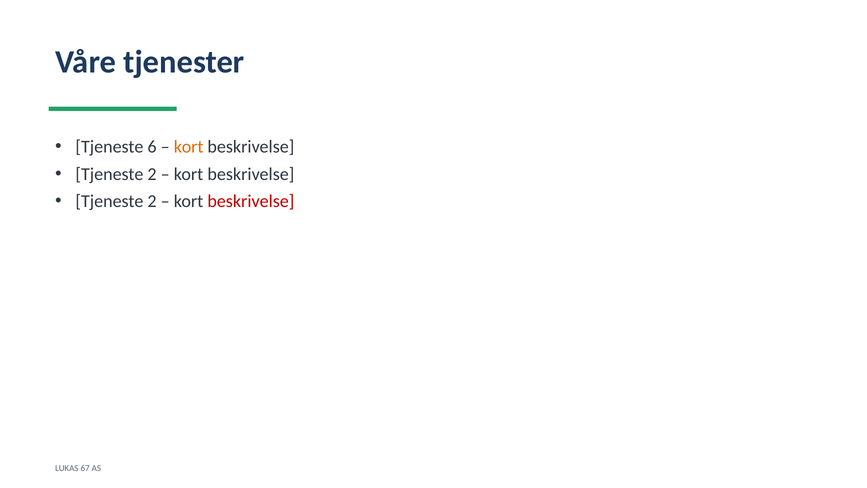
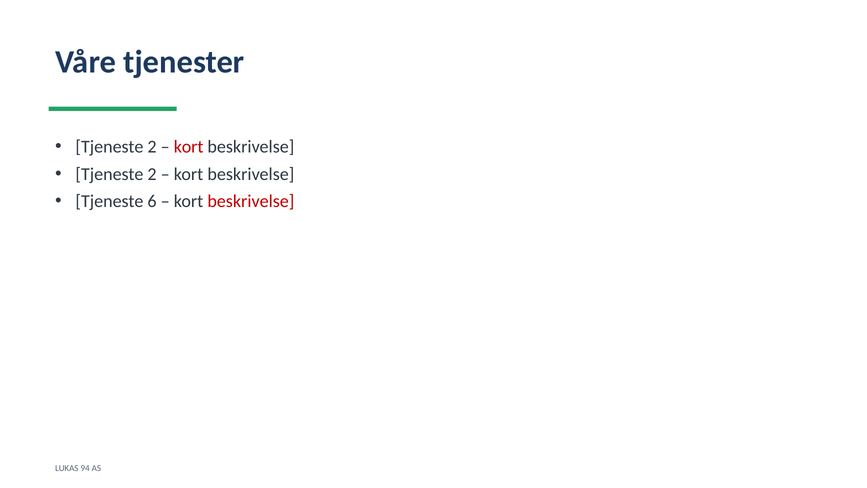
6 at (152, 147): 6 -> 2
kort at (189, 147) colour: orange -> red
2 at (152, 201): 2 -> 6
67: 67 -> 94
